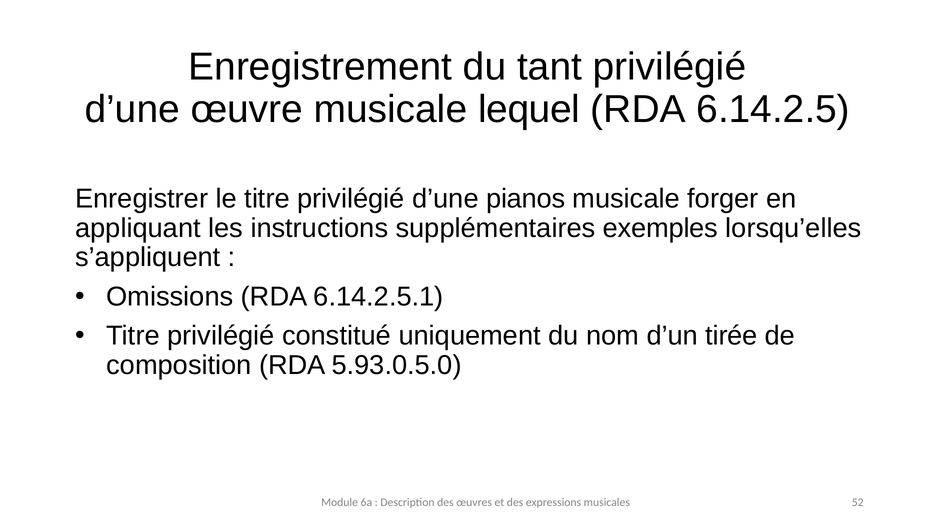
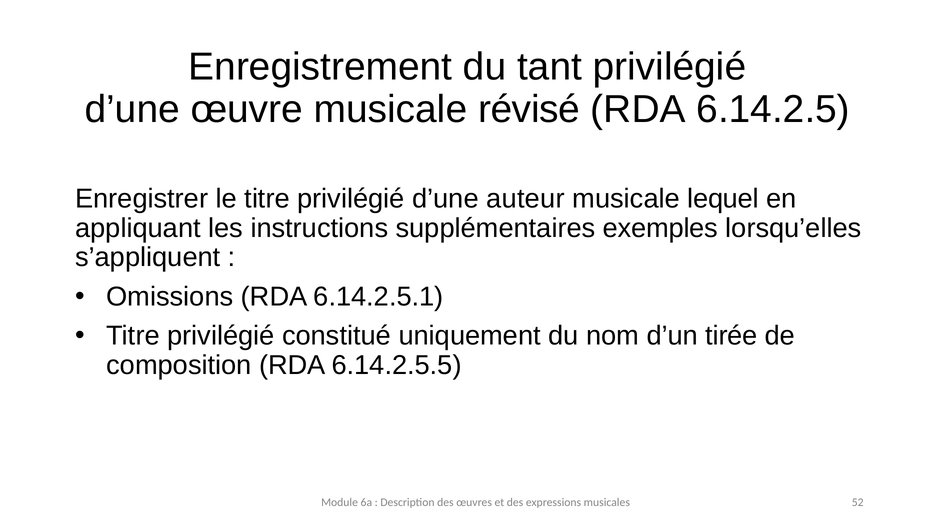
lequel: lequel -> révisé
pianos: pianos -> auteur
forger: forger -> lequel
5.93.0.5.0: 5.93.0.5.0 -> 6.14.2.5.5
